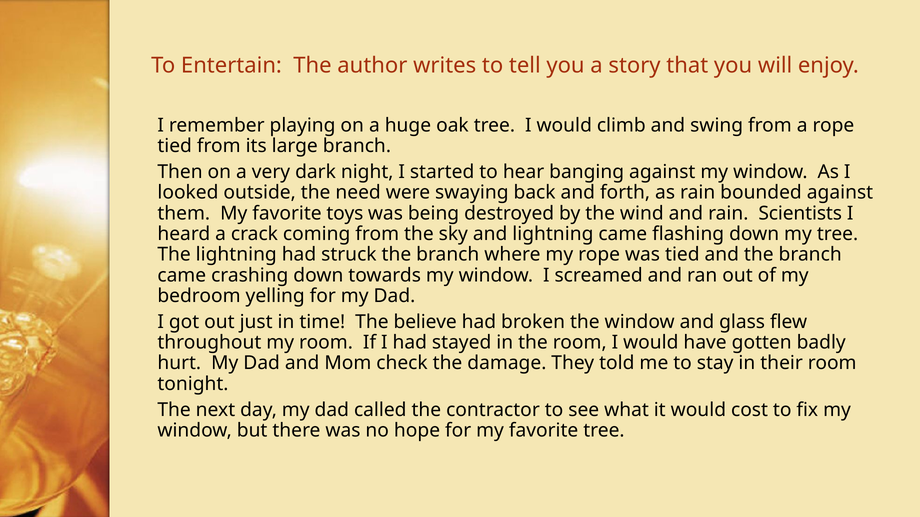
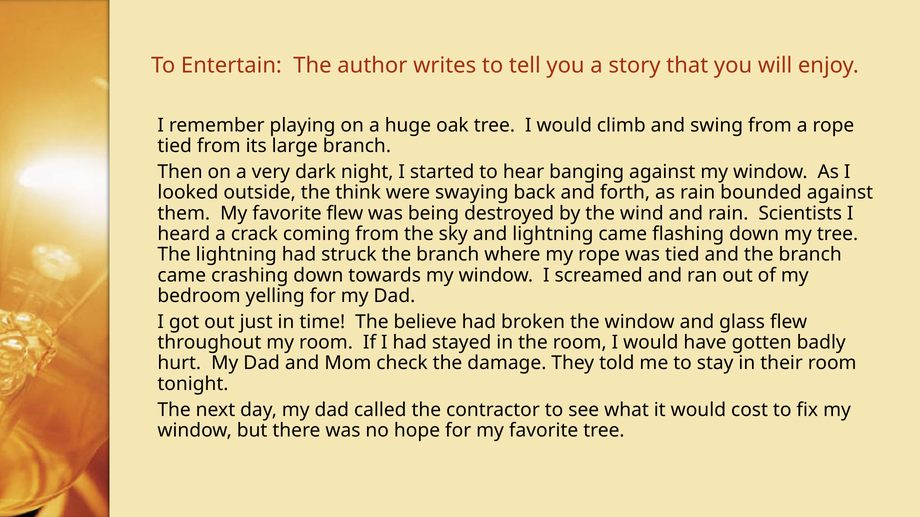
need: need -> think
favorite toys: toys -> flew
